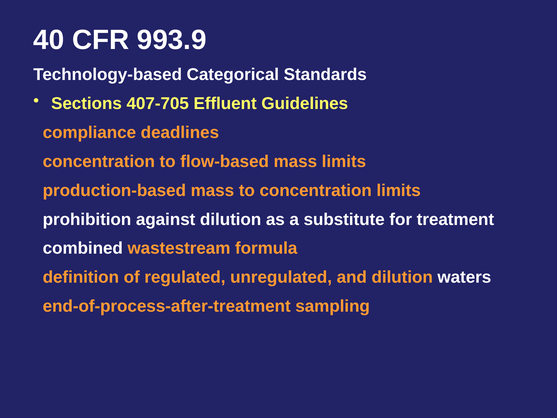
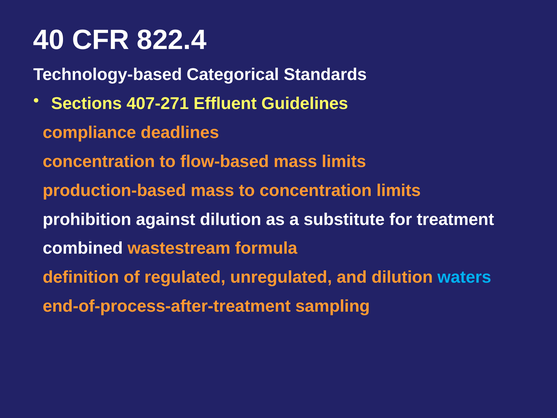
993.9: 993.9 -> 822.4
407-705: 407-705 -> 407-271
waters colour: white -> light blue
